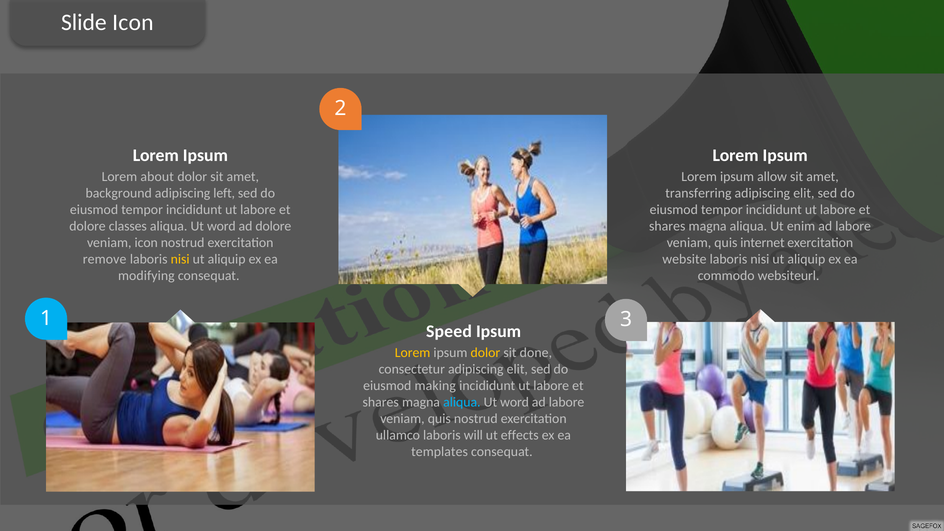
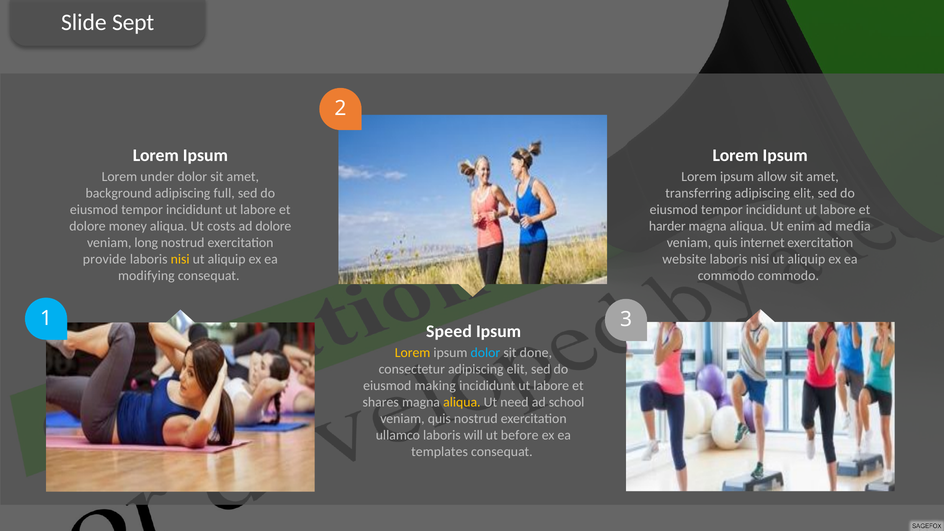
Slide Icon: Icon -> Sept
about: about -> under
left: left -> full
classes: classes -> money
word at (221, 226): word -> costs
shares at (667, 226): shares -> harder
enim ad labore: labore -> media
veniam icon: icon -> long
remove: remove -> provide
commodo websiteurl: websiteurl -> commodo
dolor at (485, 353) colour: yellow -> light blue
aliqua at (462, 402) colour: light blue -> yellow
word at (515, 402): word -> need
labore at (567, 402): labore -> school
effects: effects -> before
